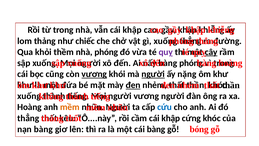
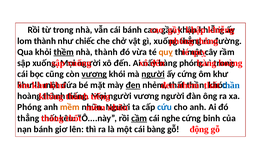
vẫn cái khập: khập -> bánh
lom thảng: thảng -> thành
thềm underline: none -> present
nhà phóng: phóng -> thành
quỵ at (166, 52) colour: purple -> orange
cây underline: present -> none
ấy nặng: nặng -> cứng
thần at (231, 85) colour: black -> blue
xuống at (29, 96): xuống -> hoàng
Hoàng at (30, 107): Hoàng -> Phóng
cầm underline: none -> present
khập at (171, 118): khập -> nghe
cứng khóc: khóc -> binh
bóng: bóng -> động
nạn bàng: bàng -> bánh
